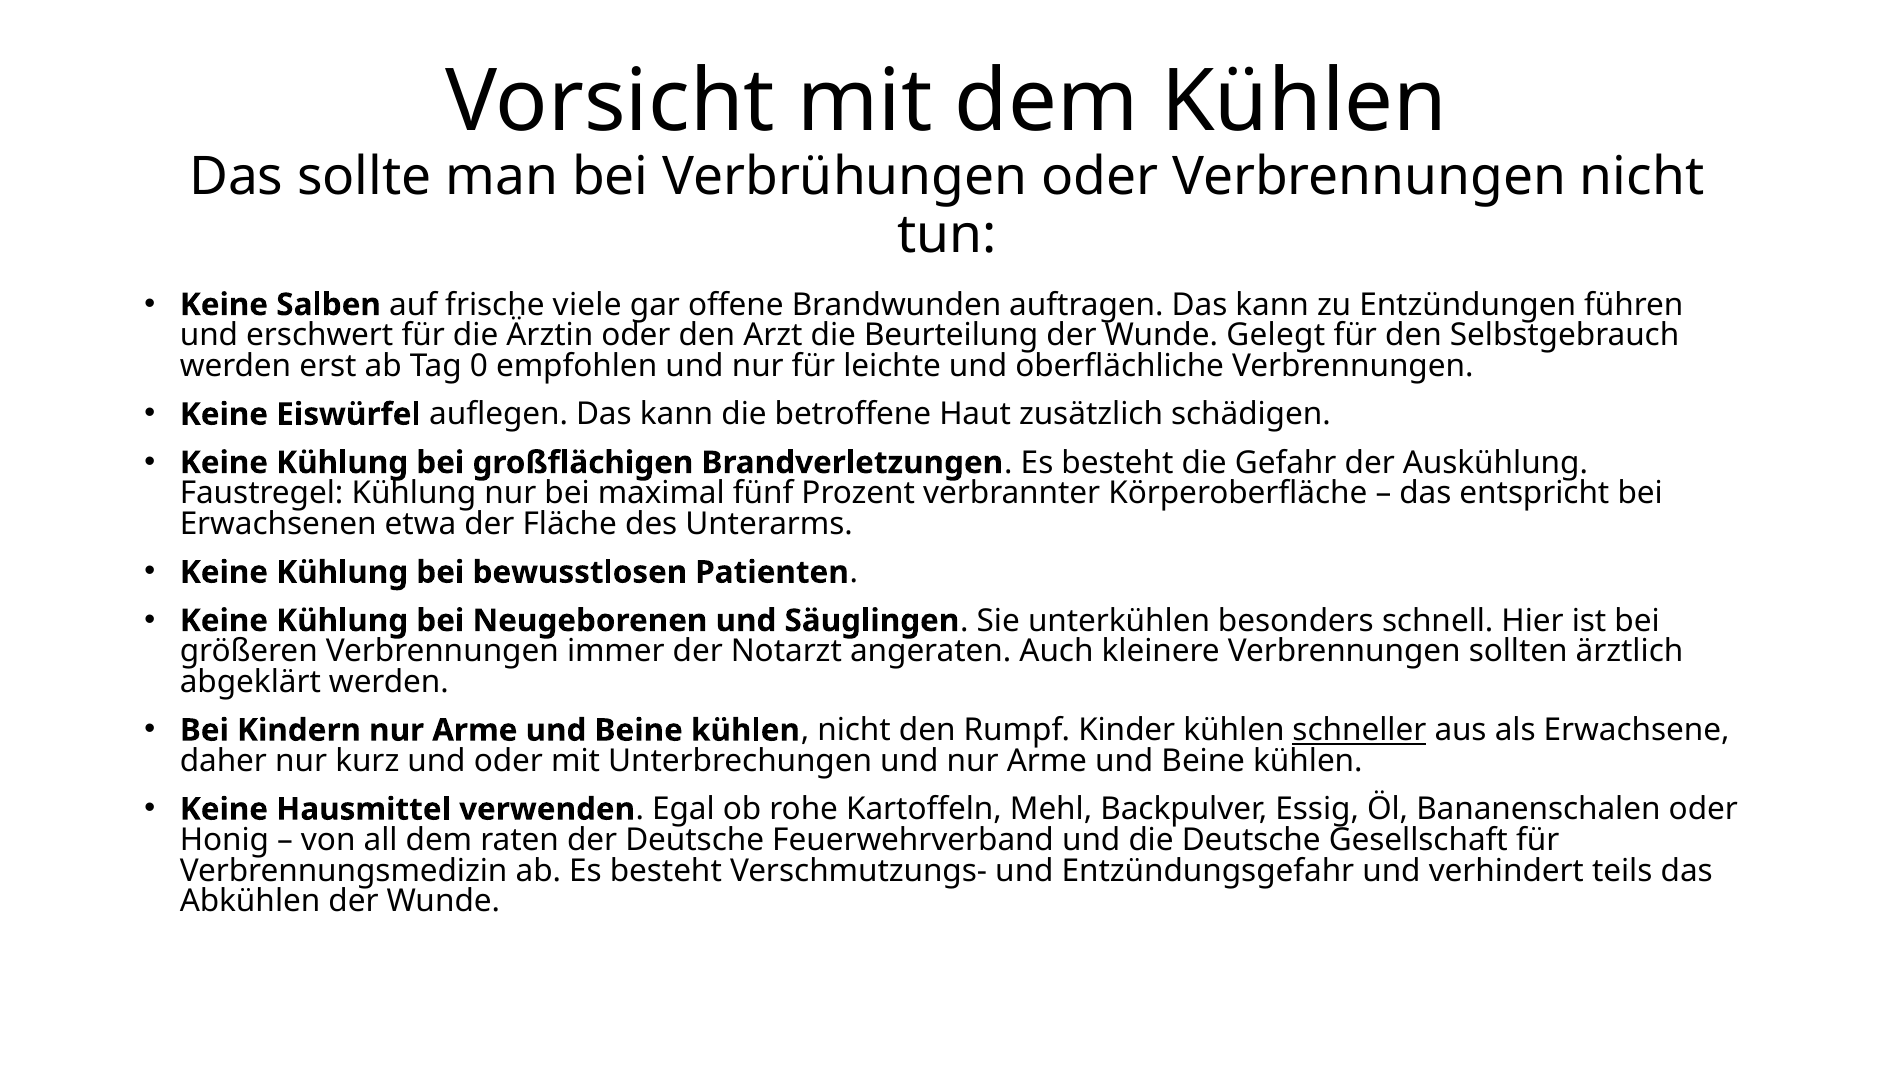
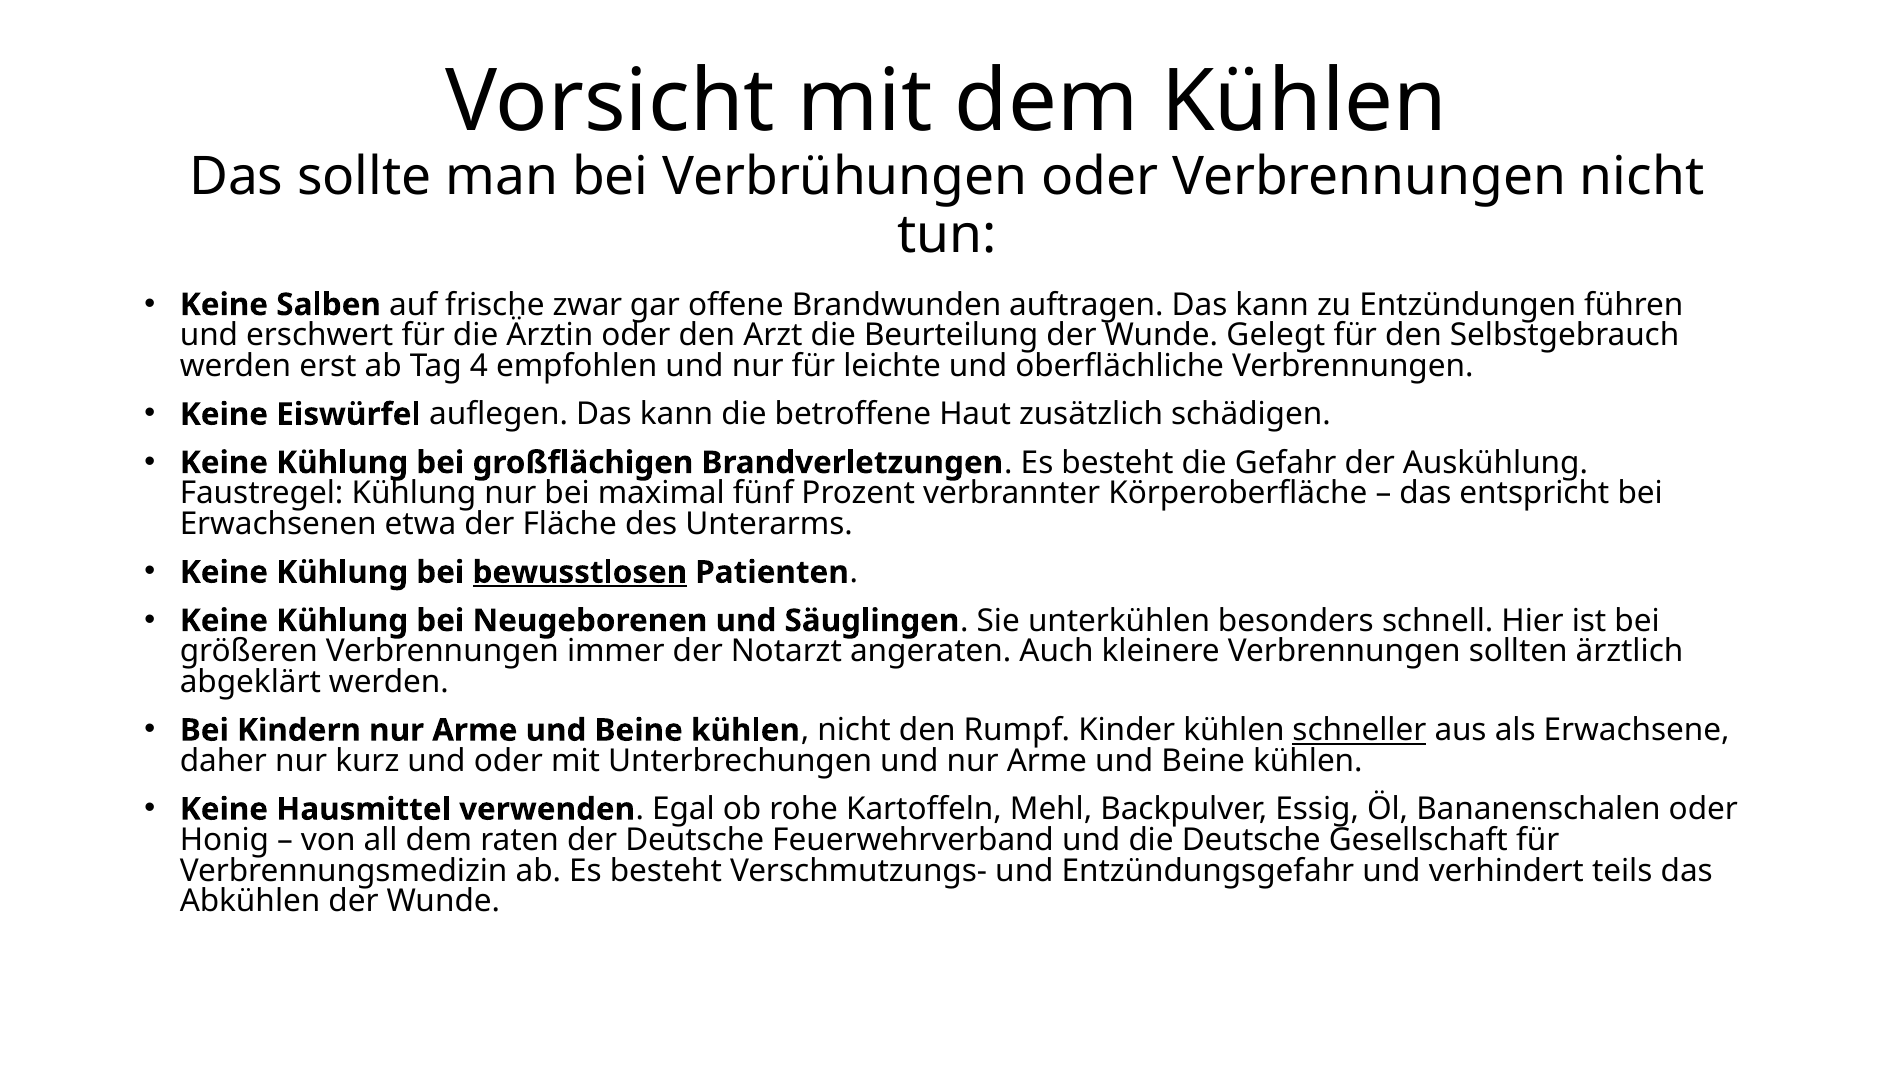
viele: viele -> zwar
0: 0 -> 4
bewusstlosen underline: none -> present
